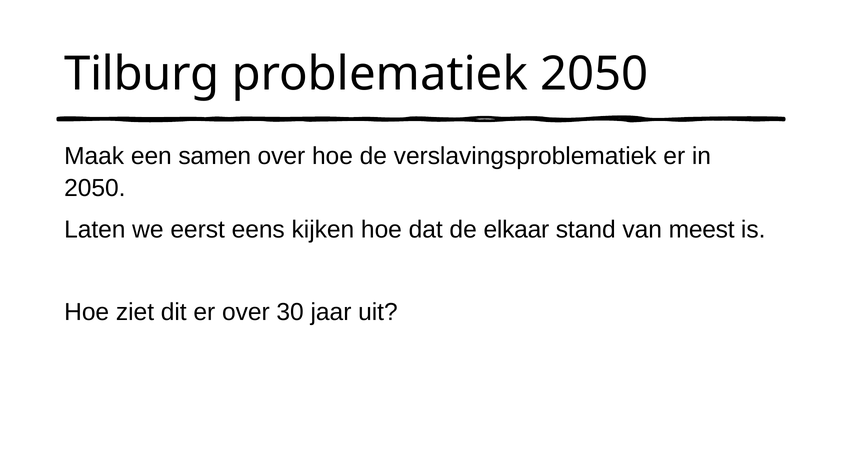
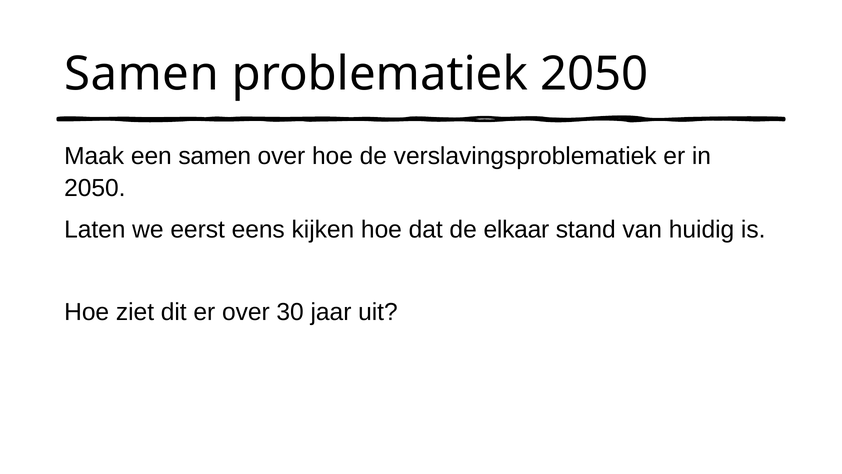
Tilburg at (142, 74): Tilburg -> Samen
meest: meest -> huidig
